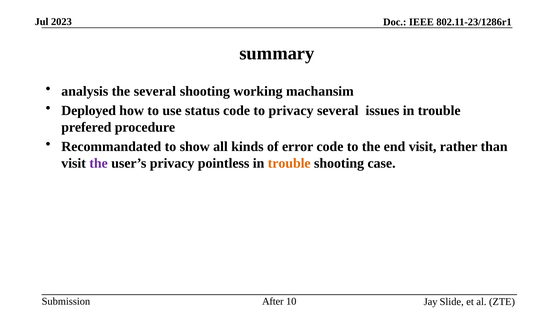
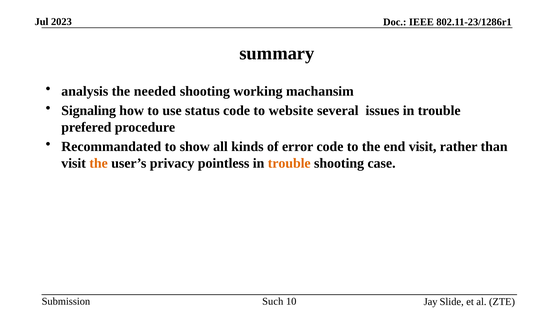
the several: several -> needed
Deployed: Deployed -> Signaling
to privacy: privacy -> website
the at (99, 163) colour: purple -> orange
After: After -> Such
